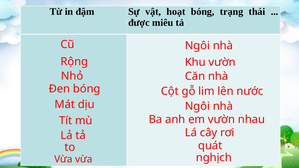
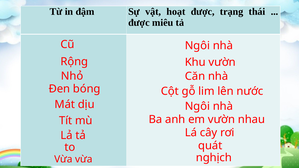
hoạt bóng: bóng -> được
